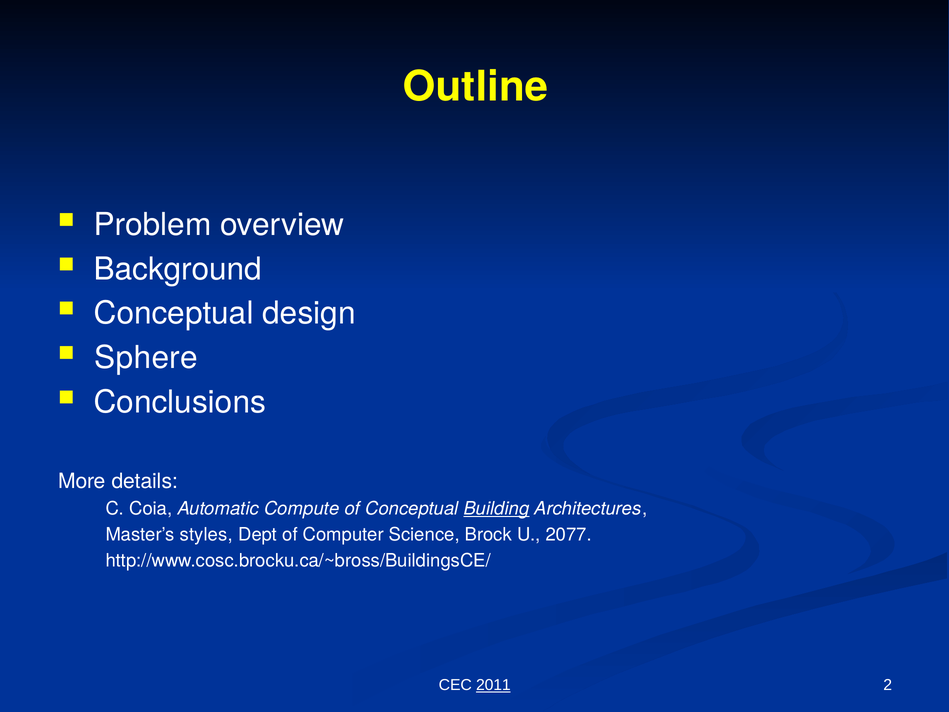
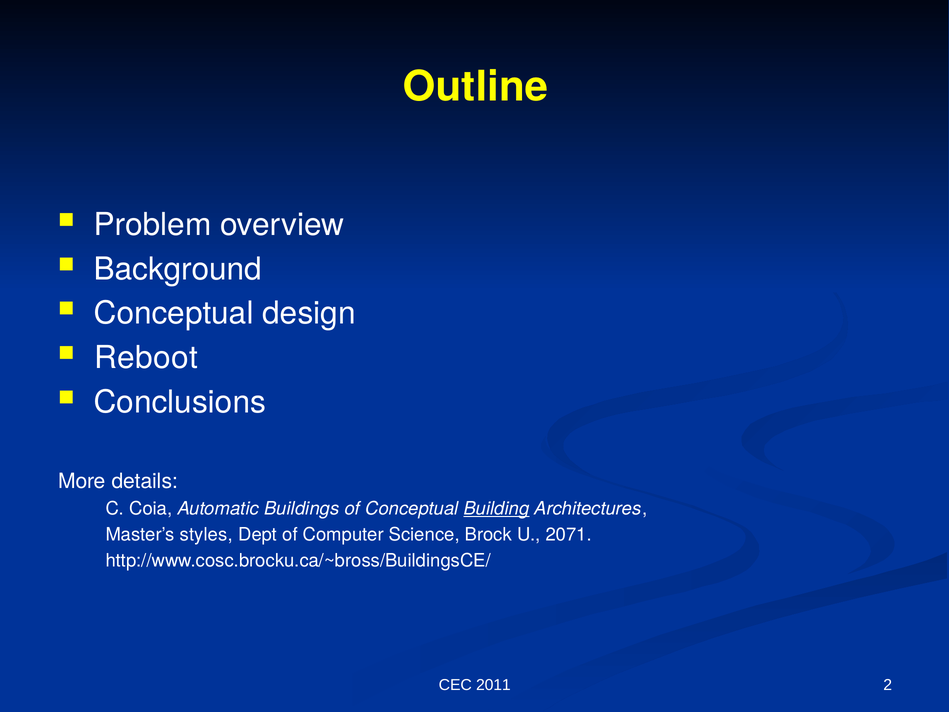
Sphere: Sphere -> Reboot
Compute: Compute -> Buildings
2077: 2077 -> 2071
2011 underline: present -> none
